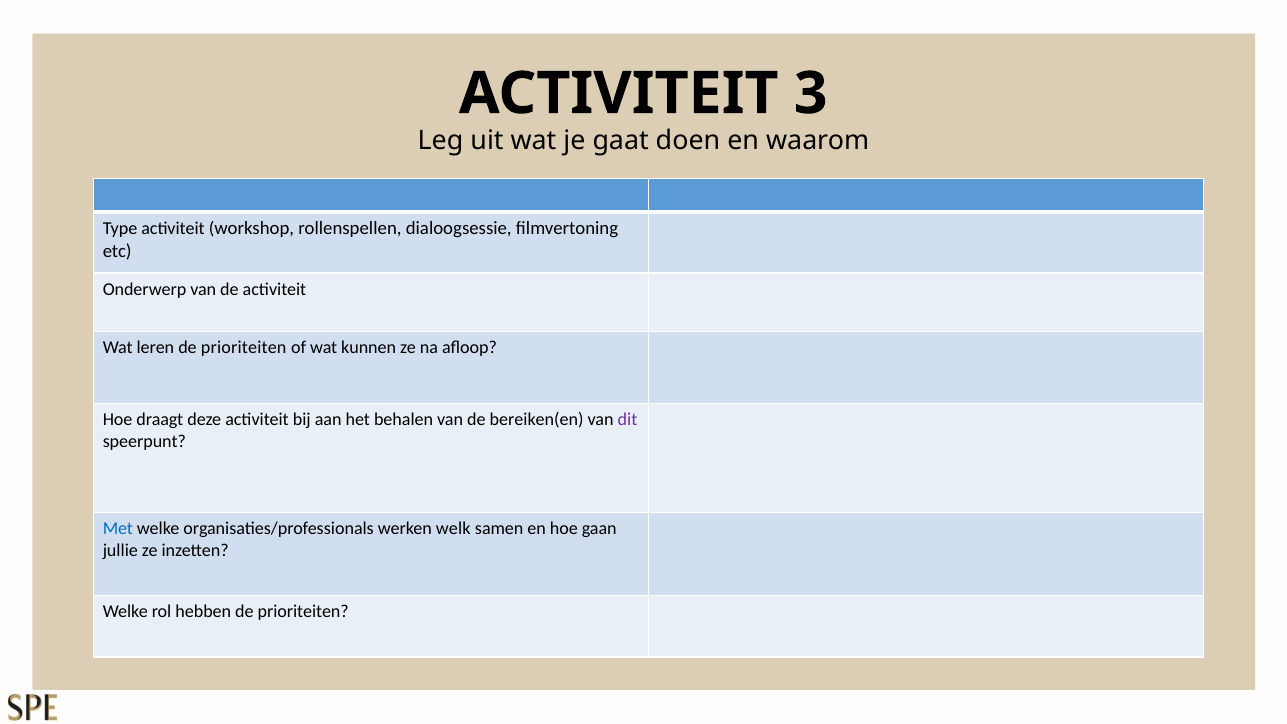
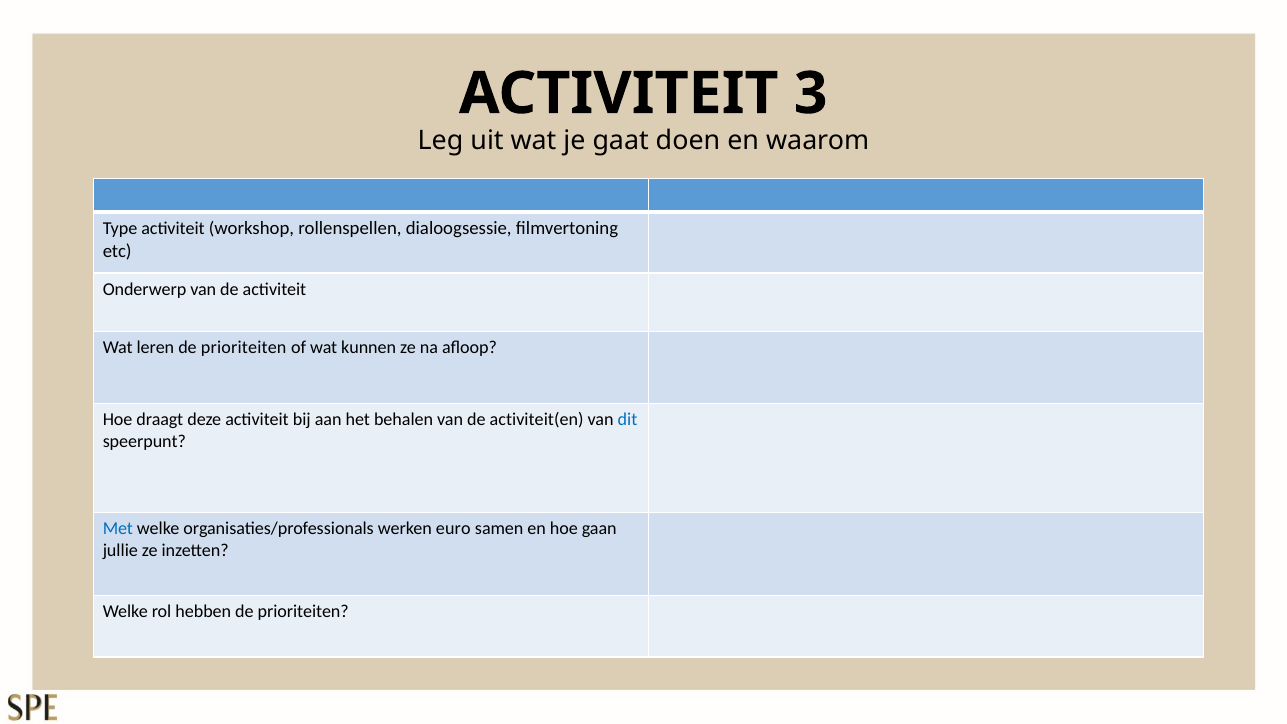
bereiken(en: bereiken(en -> activiteit(en
dit colour: purple -> blue
welk: welk -> euro
